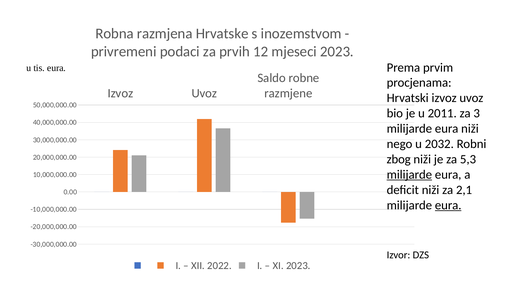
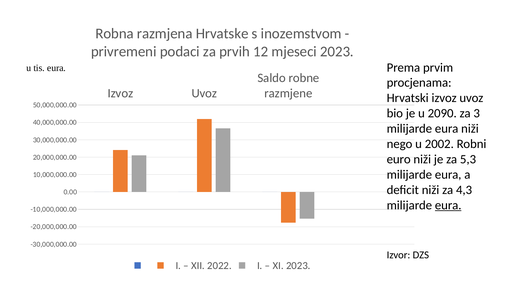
2011: 2011 -> 2090
2032: 2032 -> 2002
zbog: zbog -> euro
milijarde at (409, 175) underline: present -> none
2,1: 2,1 -> 4,3
